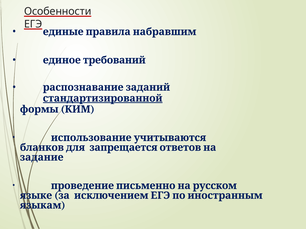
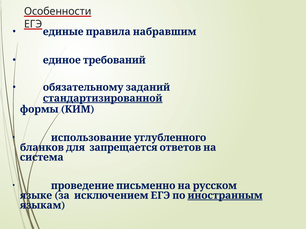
распознавание: распознавание -> обязательному
учитываются: учитываются -> углубленного
задание: задание -> система
иностранным underline: none -> present
